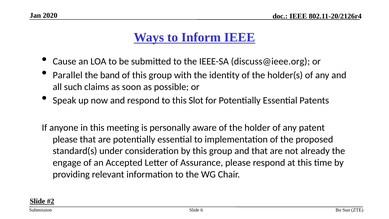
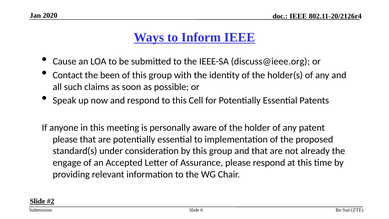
Parallel: Parallel -> Contact
band: band -> been
Slot: Slot -> Cell
